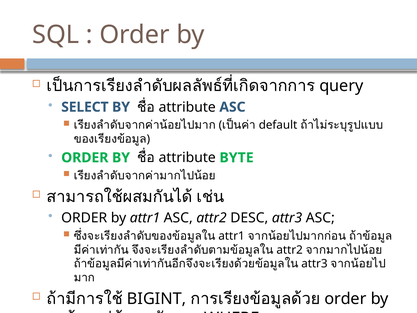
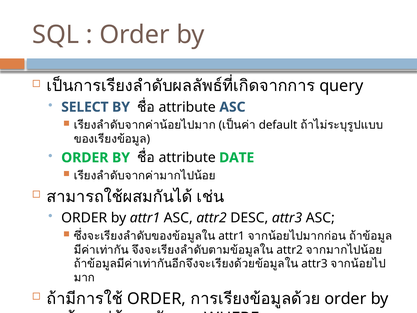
BYTE: BYTE -> DATE
BIGINT at (157, 299): BIGINT -> ORDER
